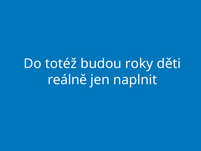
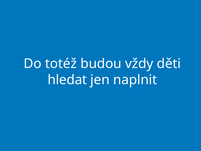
roky: roky -> vždy
reálně: reálně -> hledat
